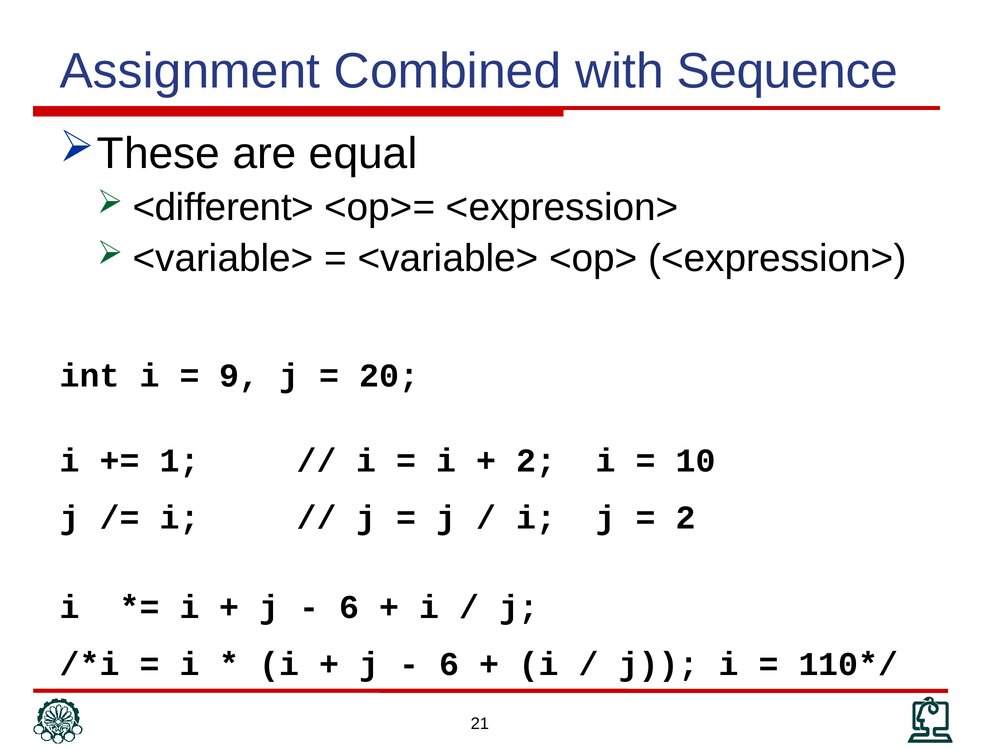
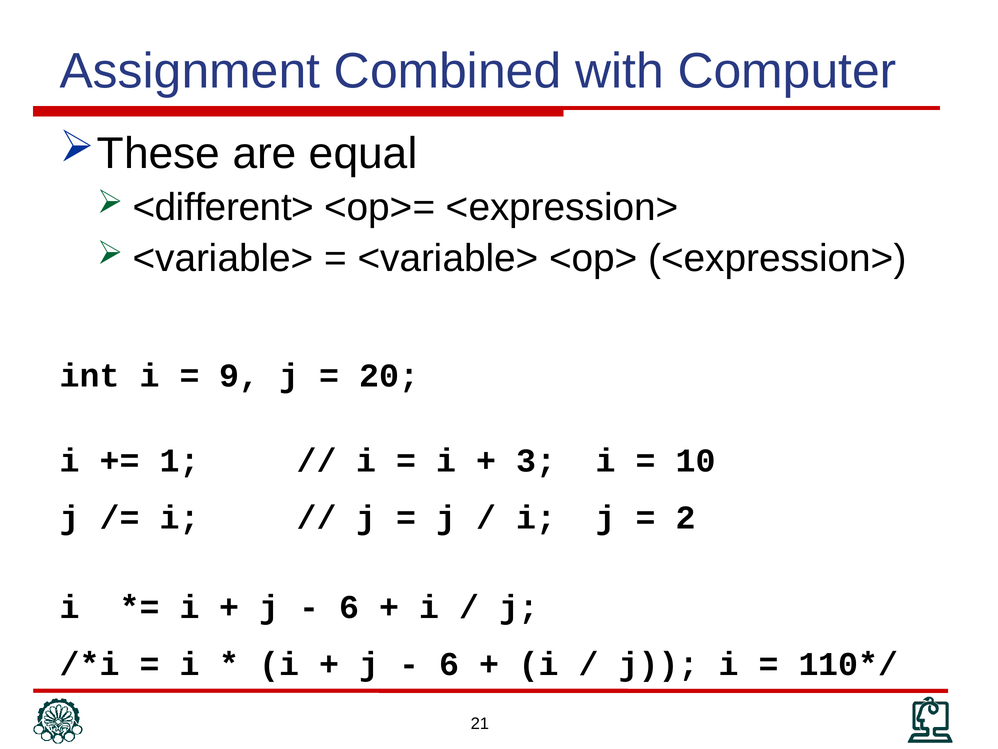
Sequence: Sequence -> Computer
2 at (536, 461): 2 -> 3
